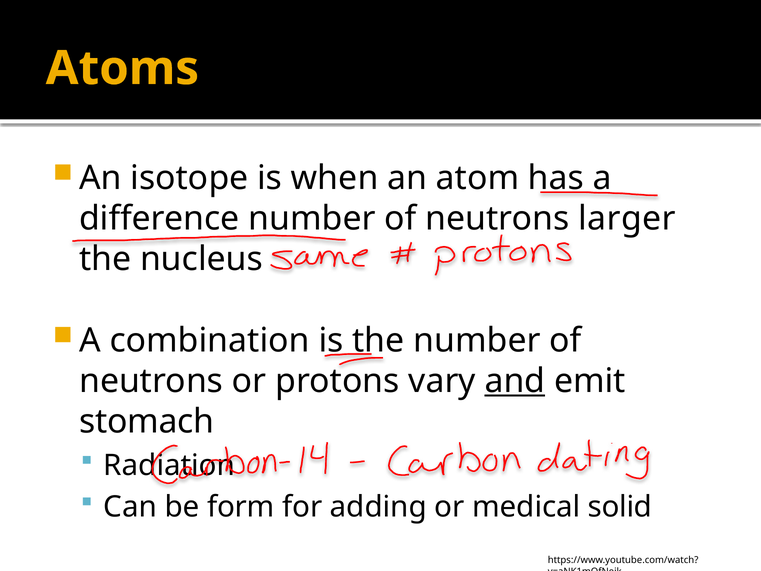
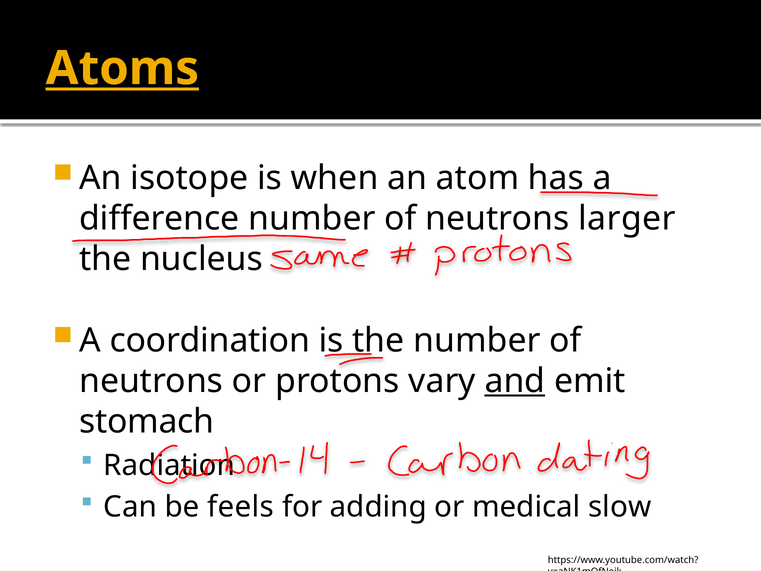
Atoms underline: none -> present
combination: combination -> coordination
form: form -> feels
solid: solid -> slow
